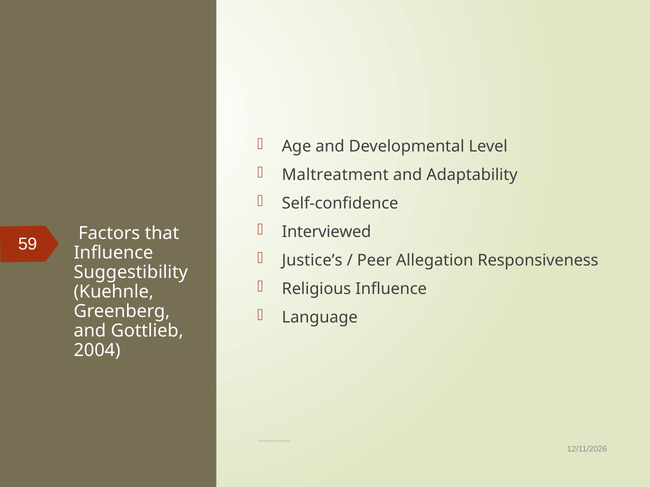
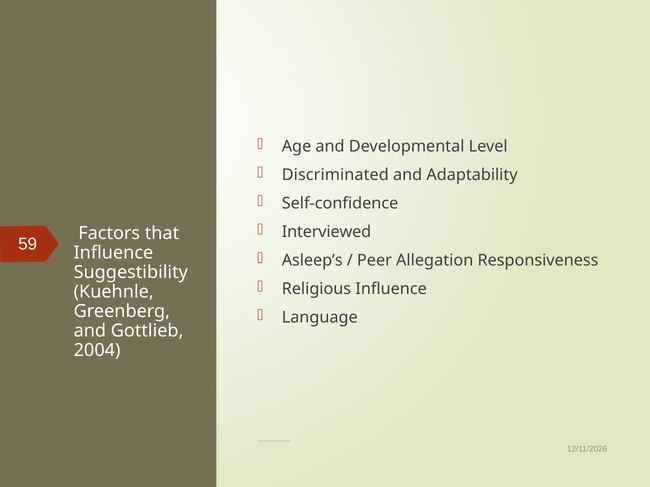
Maltreatment: Maltreatment -> Discriminated
Justice’s: Justice’s -> Asleep’s
